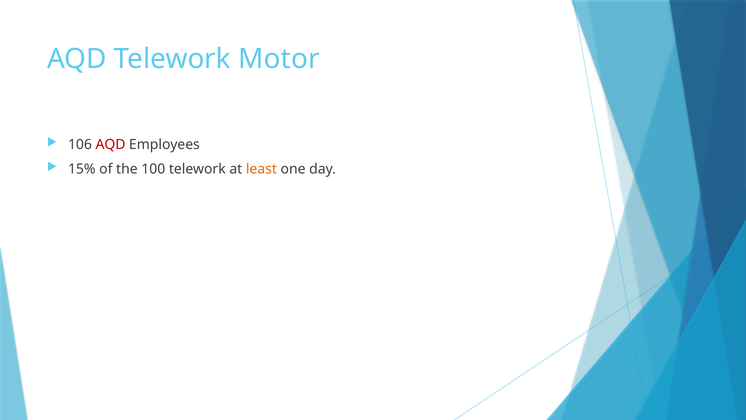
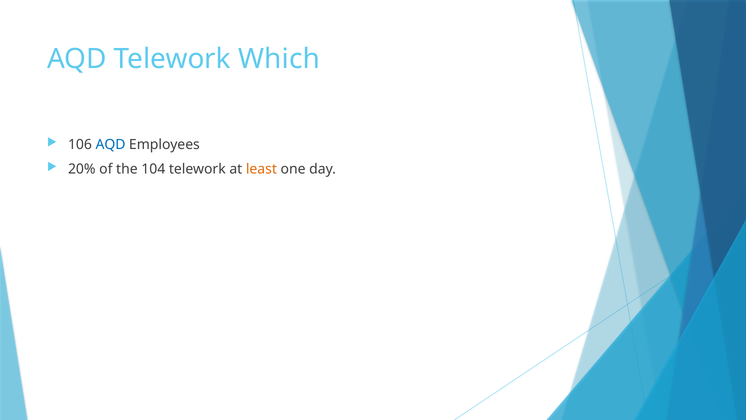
Motor: Motor -> Which
AQD at (111, 144) colour: red -> blue
15%: 15% -> 20%
100: 100 -> 104
